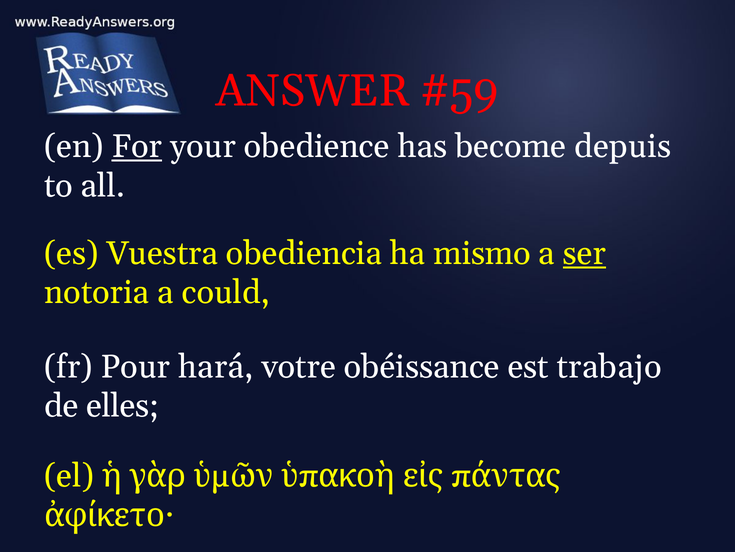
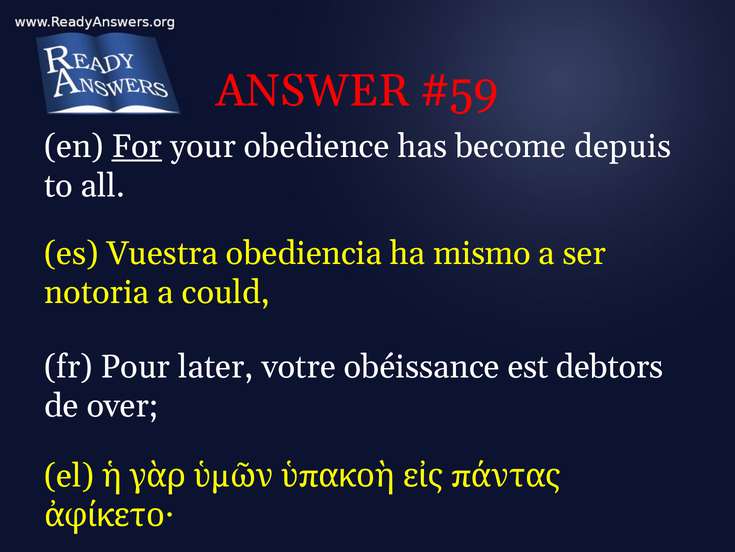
ser underline: present -> none
hará: hará -> later
trabajo: trabajo -> debtors
elles: elles -> over
